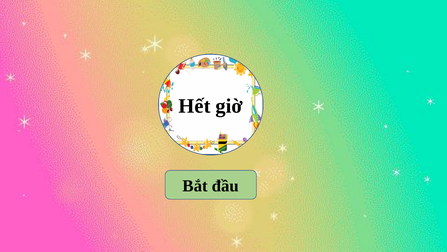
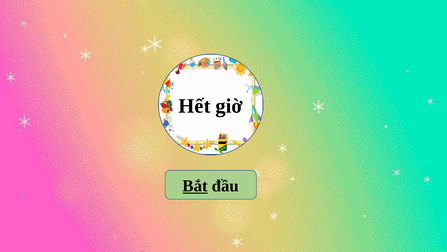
Bắt underline: none -> present
